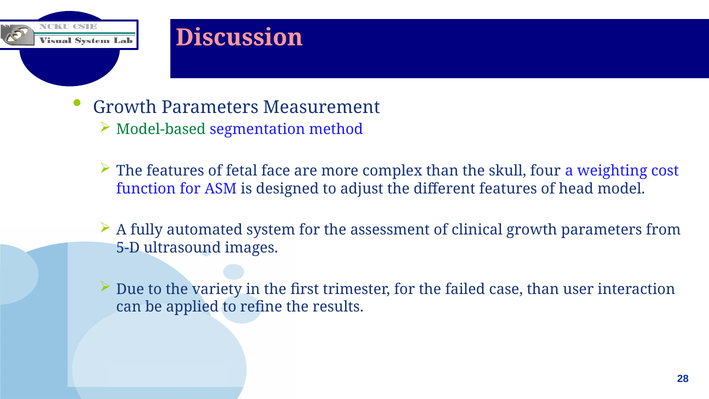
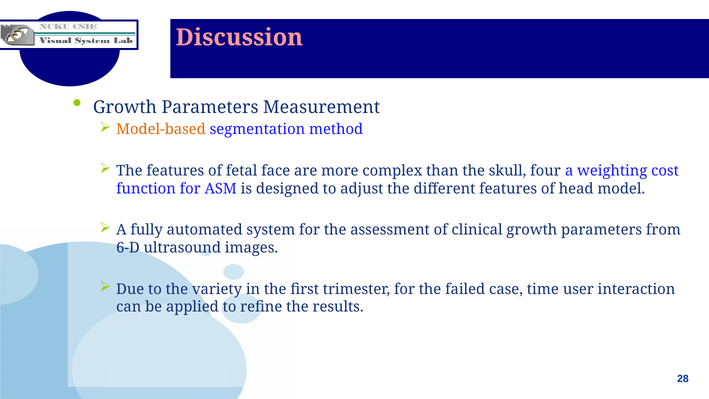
Model-based colour: green -> orange
5-D: 5-D -> 6-D
case than: than -> time
